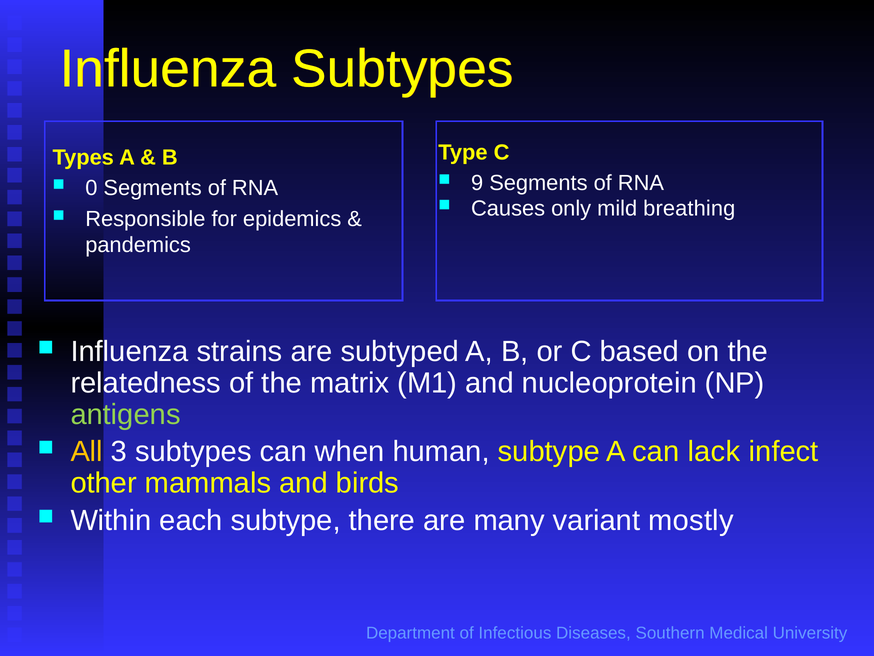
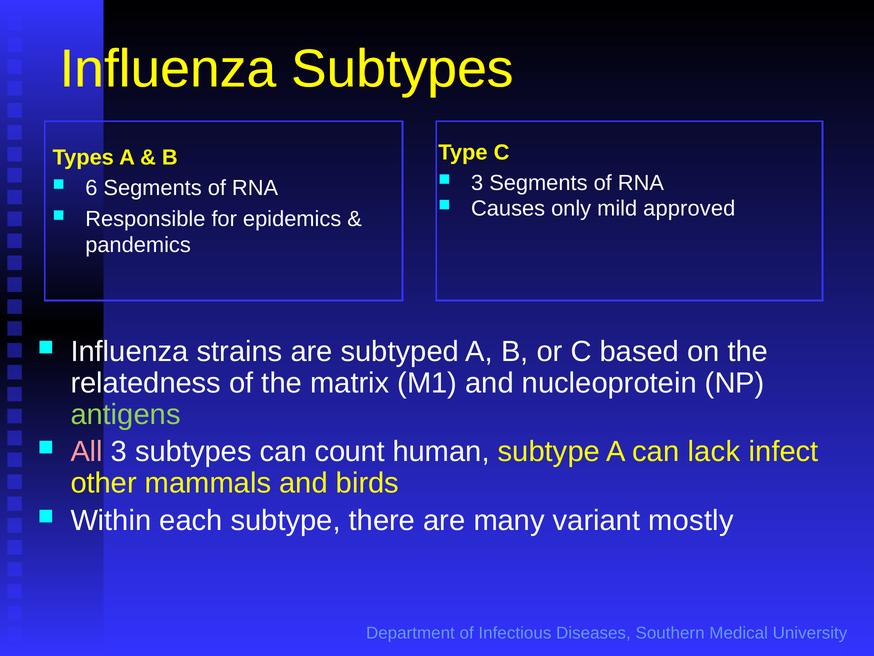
9 at (477, 183): 9 -> 3
0: 0 -> 6
breathing: breathing -> approved
All colour: yellow -> pink
when: when -> count
